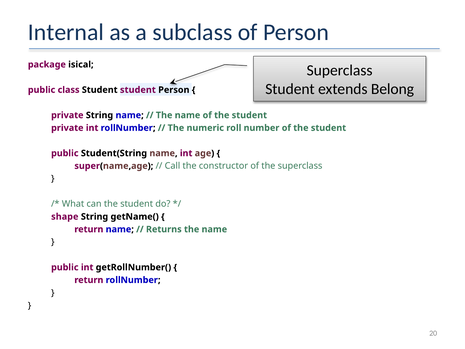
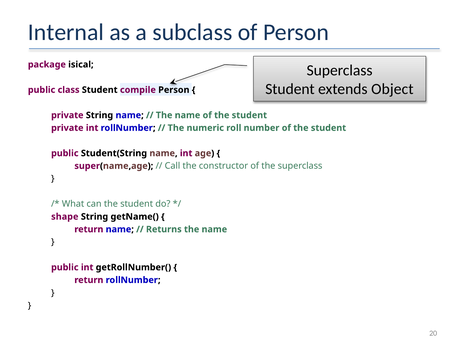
Belong: Belong -> Object
Student student: student -> compile
